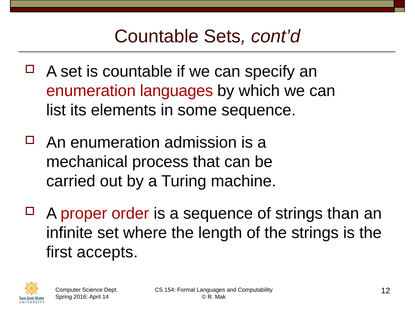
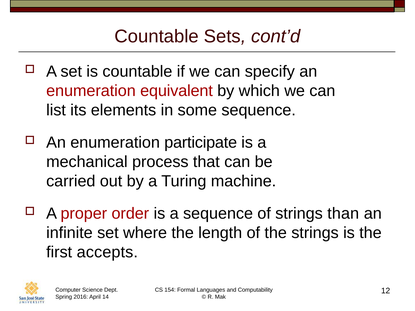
enumeration languages: languages -> equivalent
admission: admission -> participate
